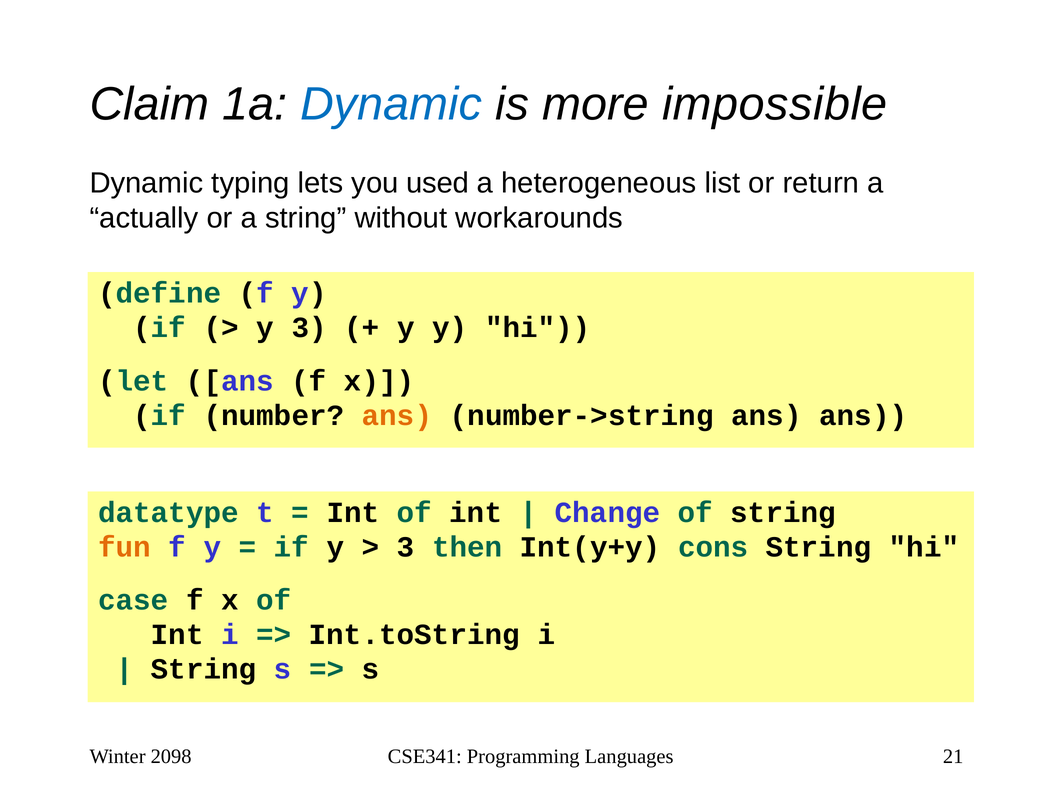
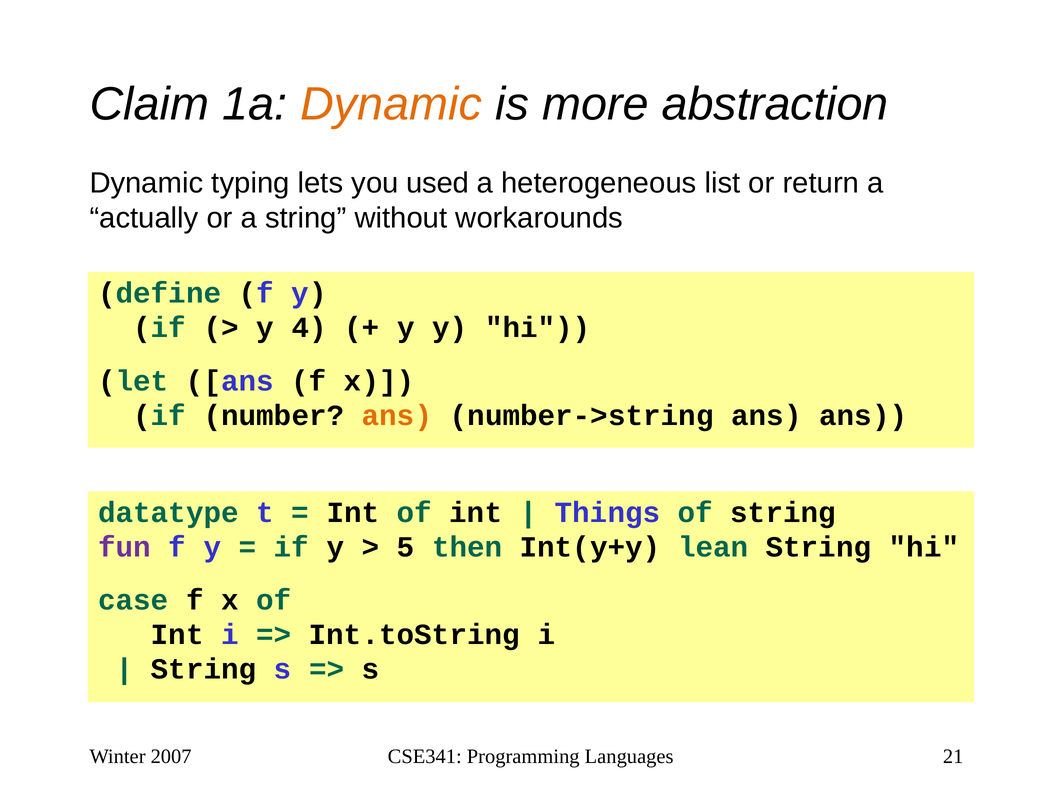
Dynamic at (391, 104) colour: blue -> orange
impossible: impossible -> abstraction
y 3: 3 -> 4
Change: Change -> Things
fun colour: orange -> purple
3 at (406, 547): 3 -> 5
cons: cons -> lean
2098: 2098 -> 2007
